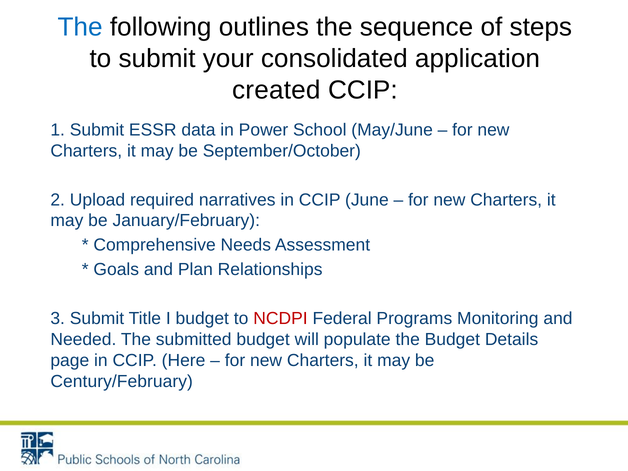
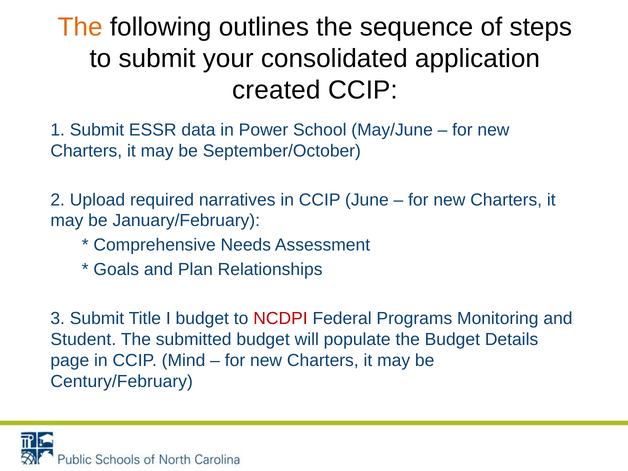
The at (80, 27) colour: blue -> orange
Needed: Needed -> Student
Here: Here -> Mind
